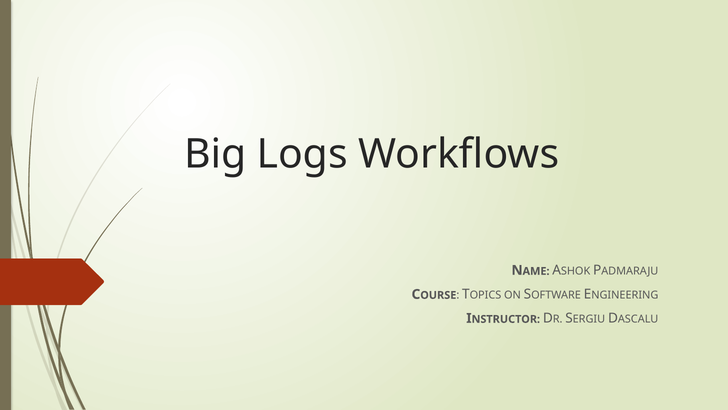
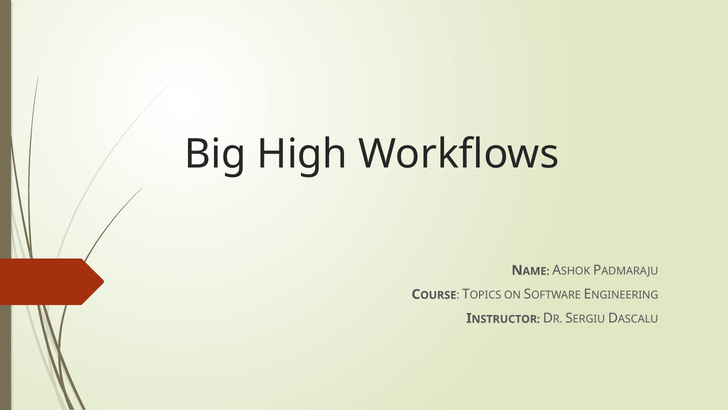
Logs: Logs -> High
